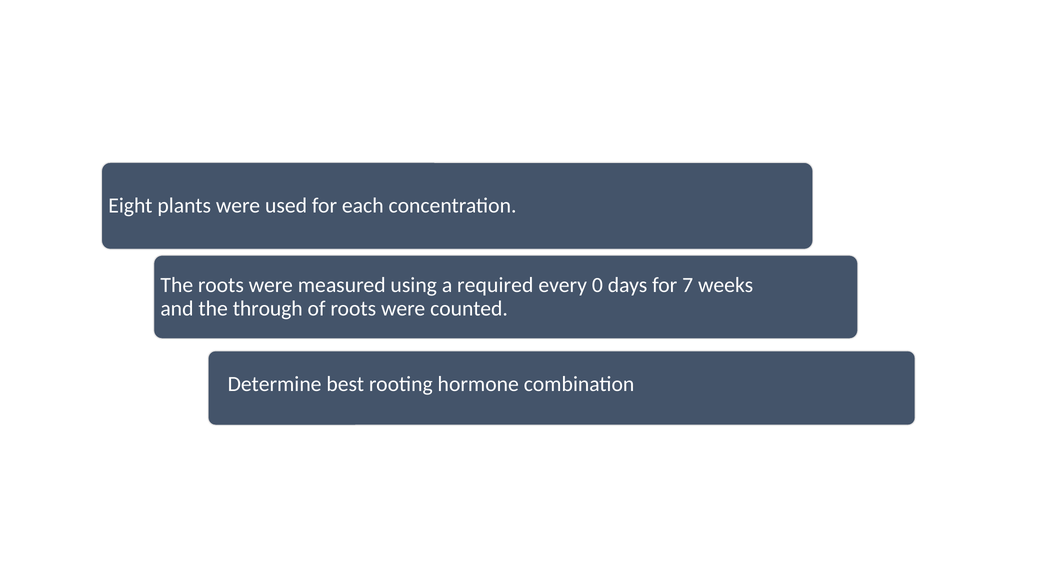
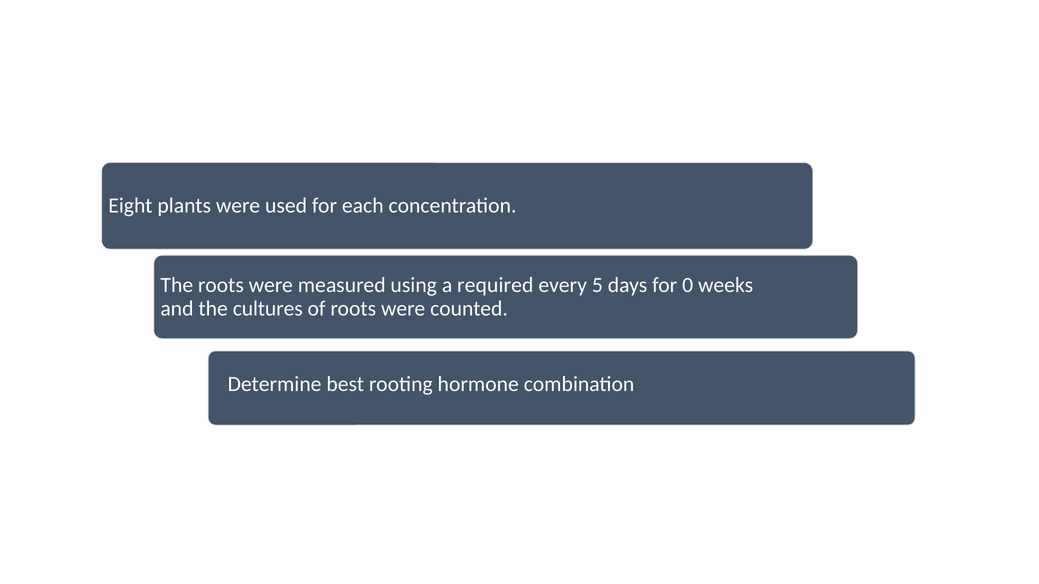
0: 0 -> 5
7: 7 -> 0
through: through -> cultures
